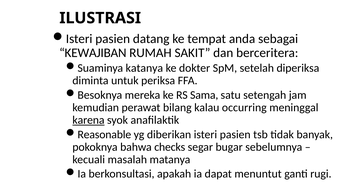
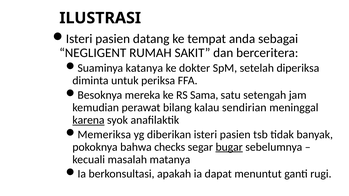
KEWAJIBAN: KEWAJIBAN -> NEGLIGENT
occurring: occurring -> sendirian
Reasonable: Reasonable -> Memeriksa
bugar underline: none -> present
